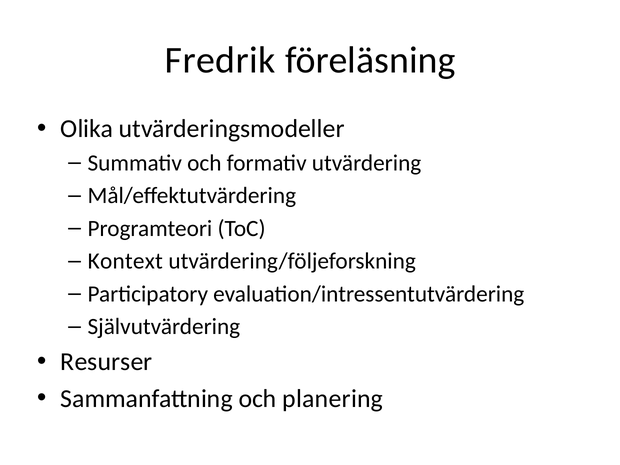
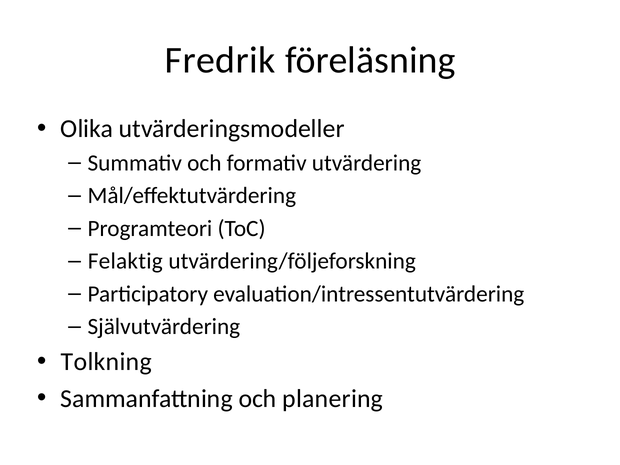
Kontext: Kontext -> Felaktig
Resurser: Resurser -> Tolkning
